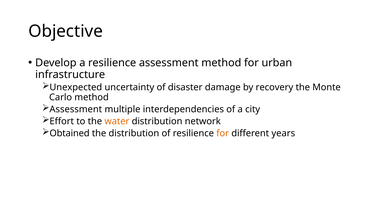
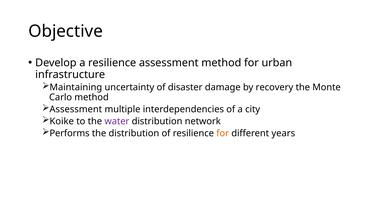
Unexpected: Unexpected -> Maintaining
Effort: Effort -> Koike
water colour: orange -> purple
Obtained: Obtained -> Performs
